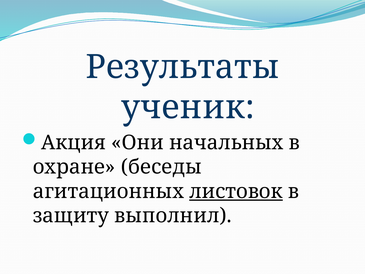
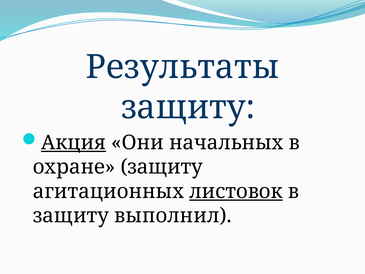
ученик at (188, 107): ученик -> защиту
Акция underline: none -> present
охране беседы: беседы -> защиту
